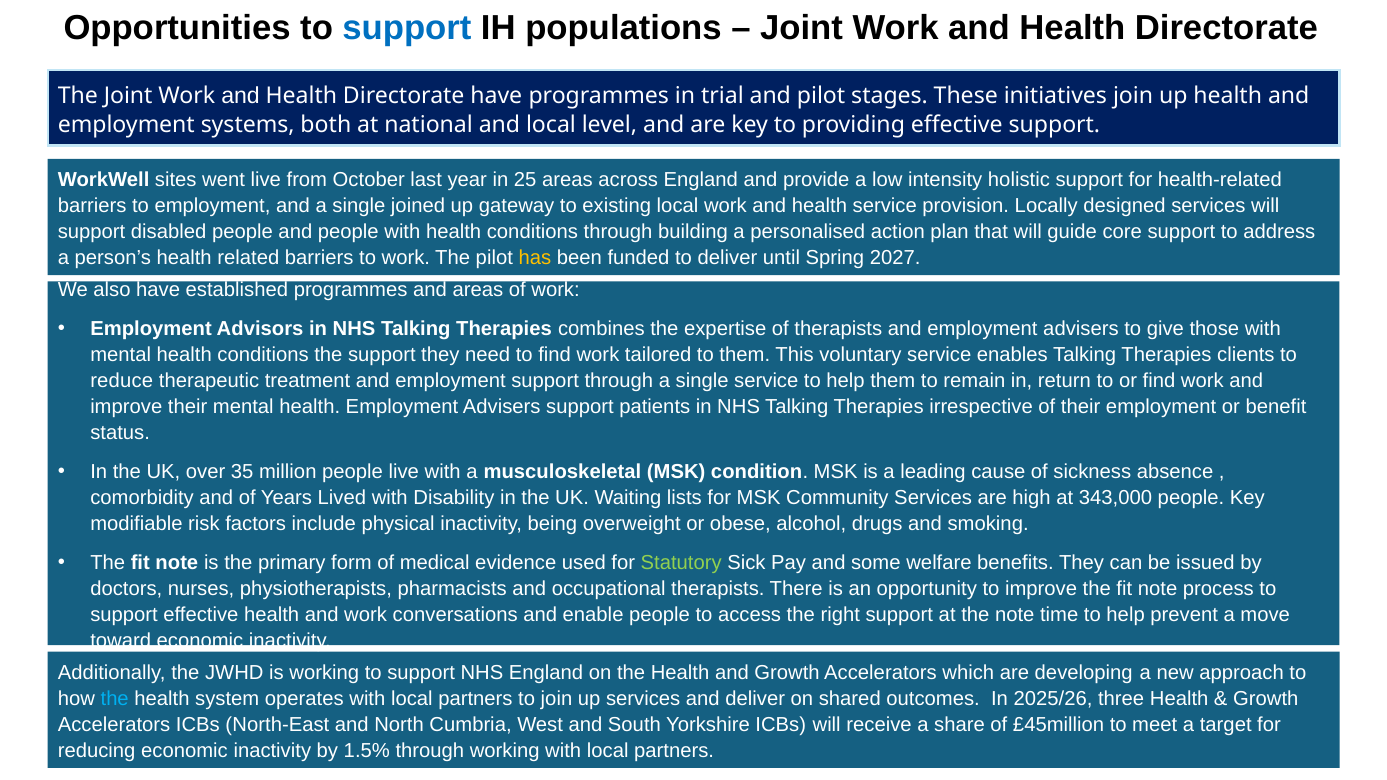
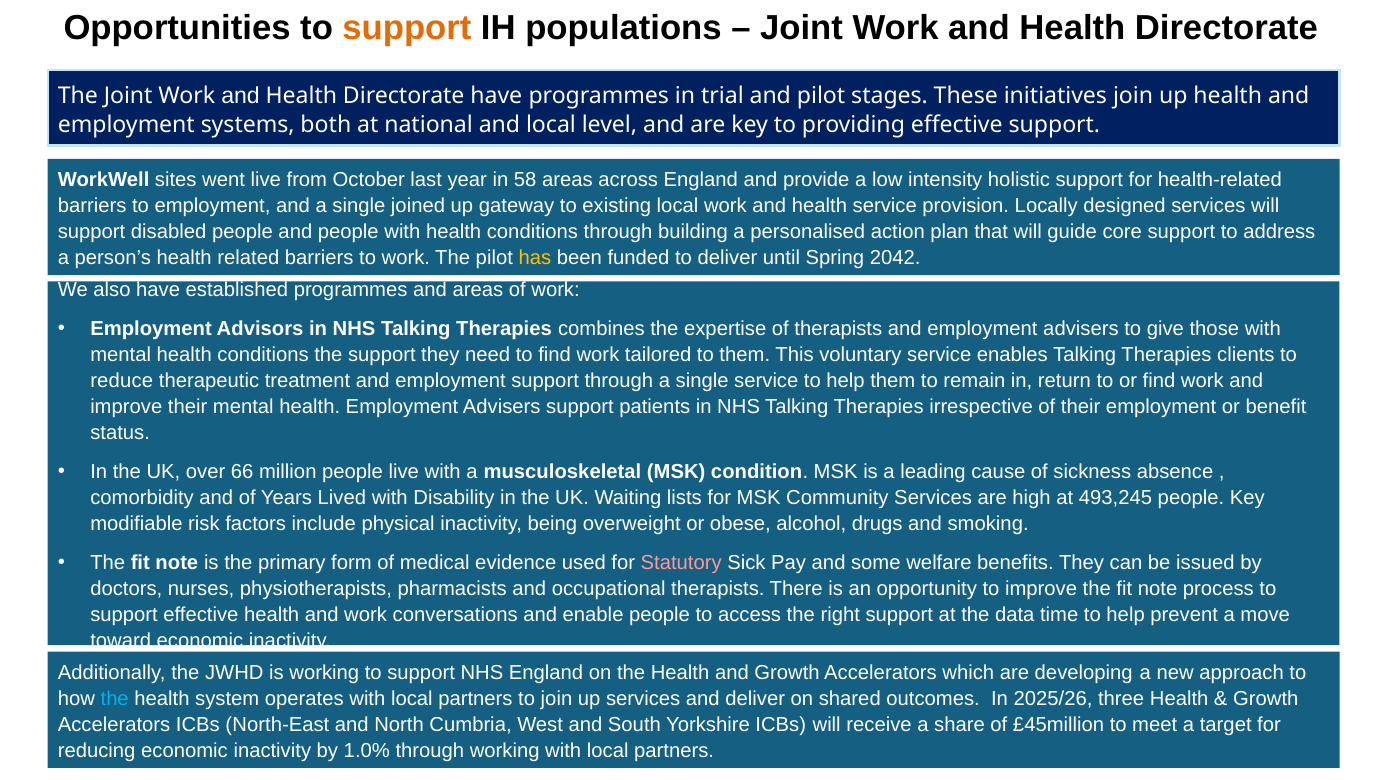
support at (407, 28) colour: blue -> orange
25: 25 -> 58
2027: 2027 -> 2042
35: 35 -> 66
343,000: 343,000 -> 493,245
Statutory colour: light green -> pink
the note: note -> data
1.5%: 1.5% -> 1.0%
